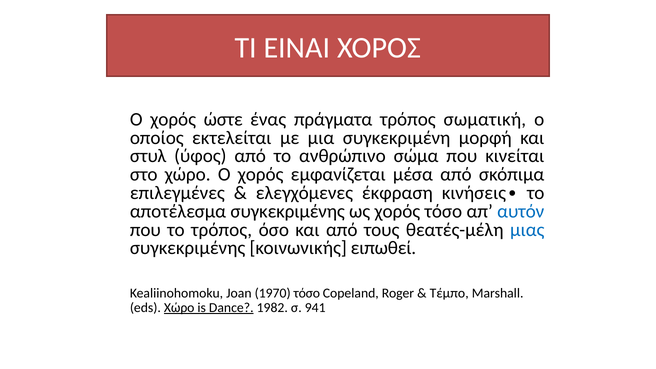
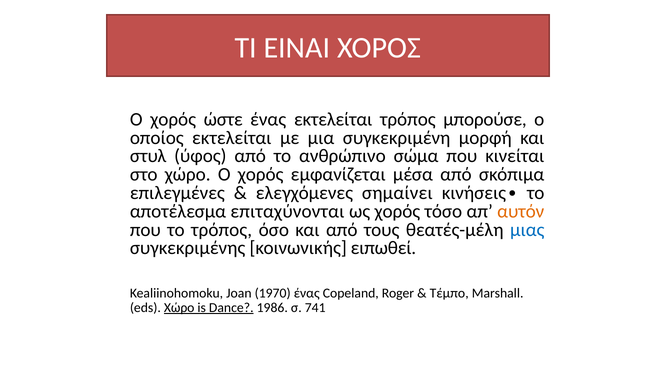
ένας πράγματα: πράγματα -> εκτελείται
σωματική: σωματική -> μπορούσε
έκφραση: έκφραση -> σημαίνει
αποτέλεσμα συγκεκριμένης: συγκεκριμένης -> επιταχύνονται
αυτόν colour: blue -> orange
1970 τόσο: τόσο -> ένας
1982: 1982 -> 1986
941: 941 -> 741
